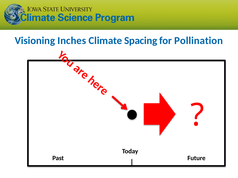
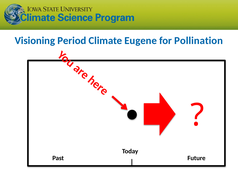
Inches: Inches -> Period
Spacing: Spacing -> Eugene
